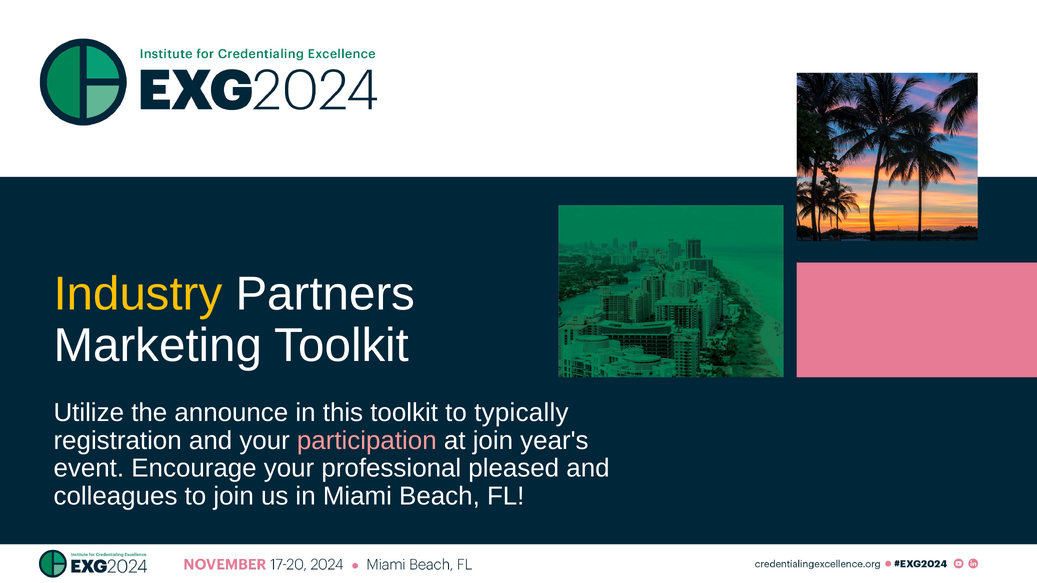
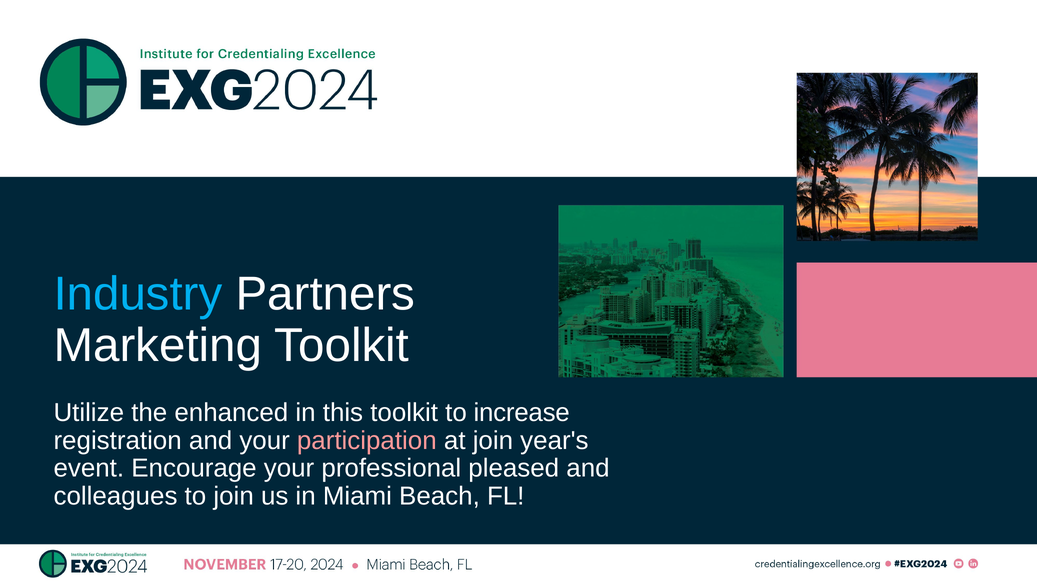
Industry colour: yellow -> light blue
announce: announce -> enhanced
typically: typically -> increase
